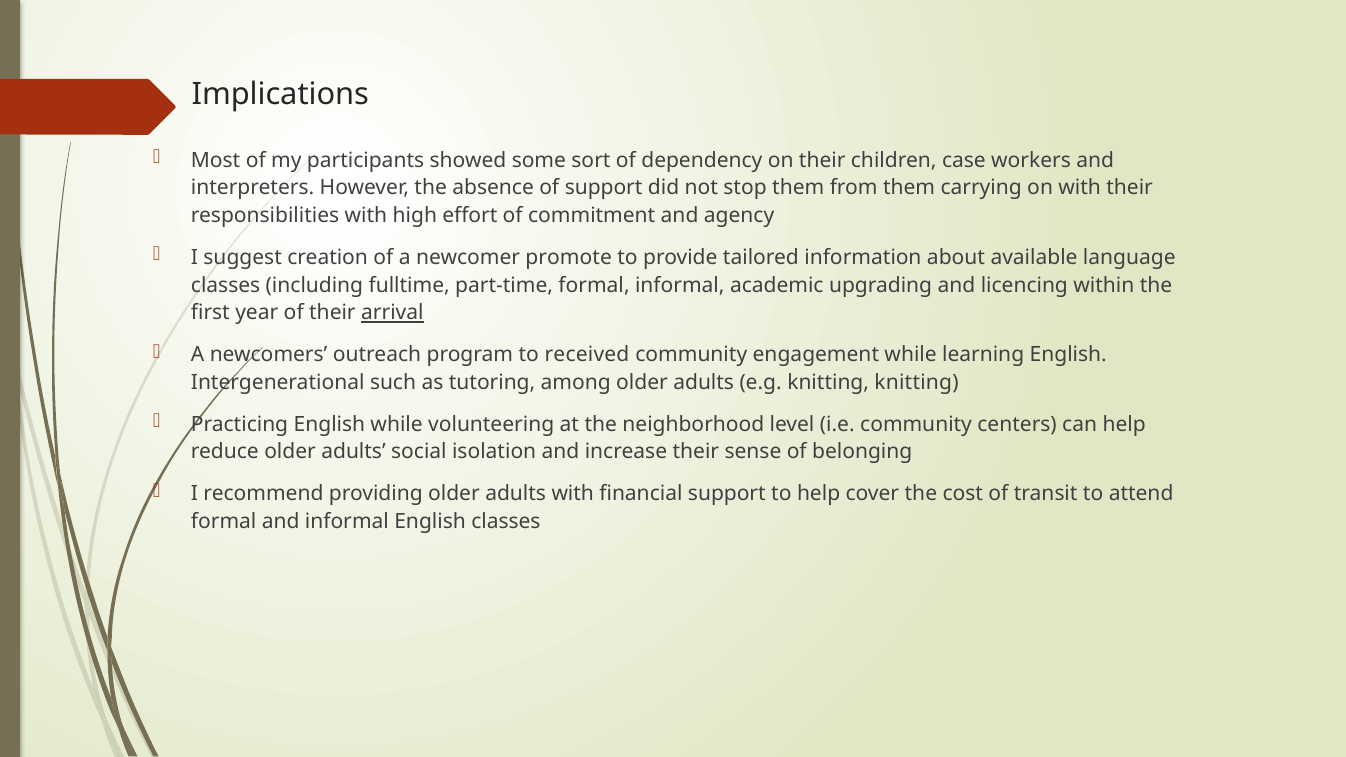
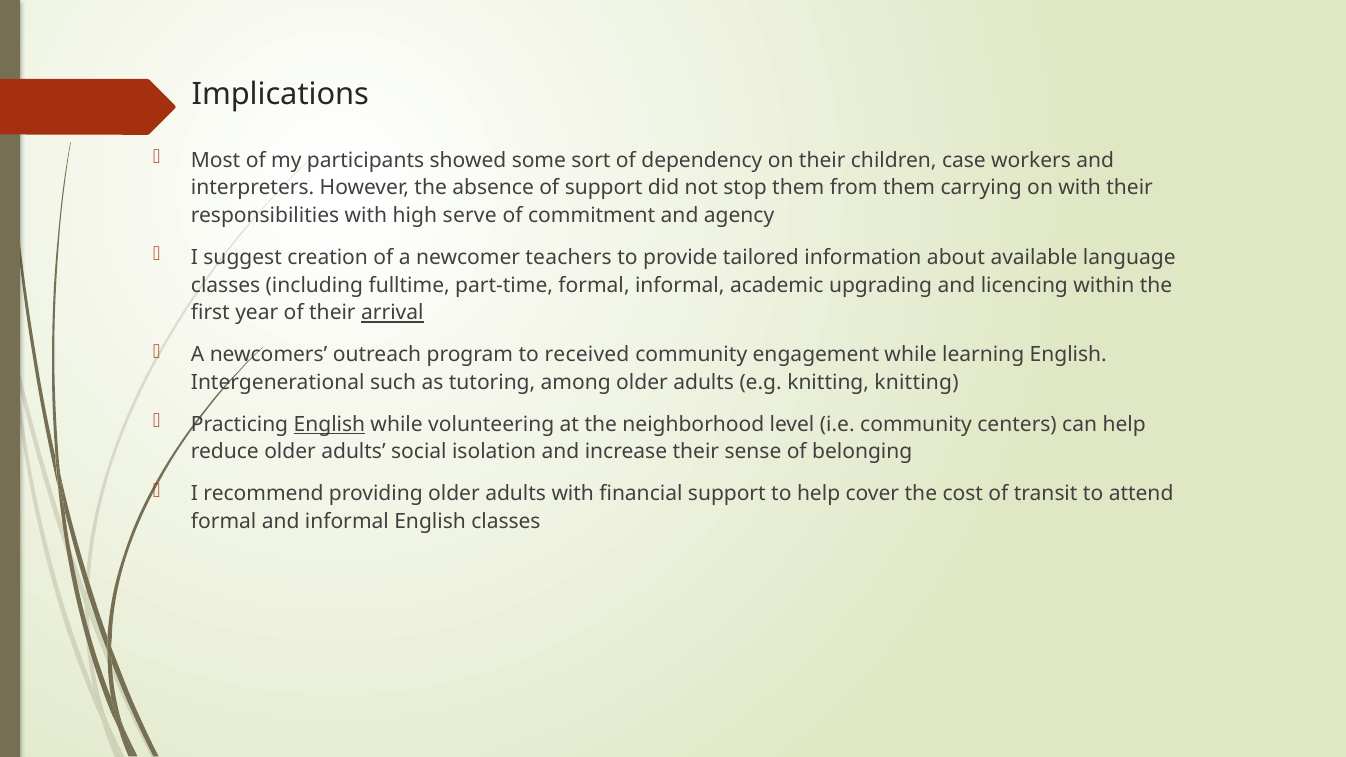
effort: effort -> serve
promote: promote -> teachers
English at (329, 424) underline: none -> present
